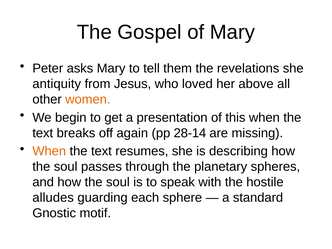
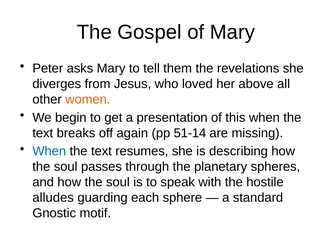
antiquity: antiquity -> diverges
28-14: 28-14 -> 51-14
When at (49, 151) colour: orange -> blue
